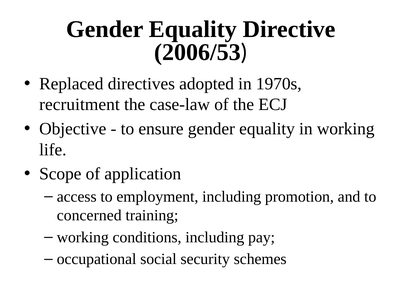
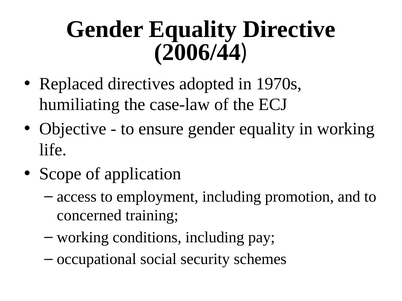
2006/53: 2006/53 -> 2006/44
recruitment: recruitment -> humiliating
